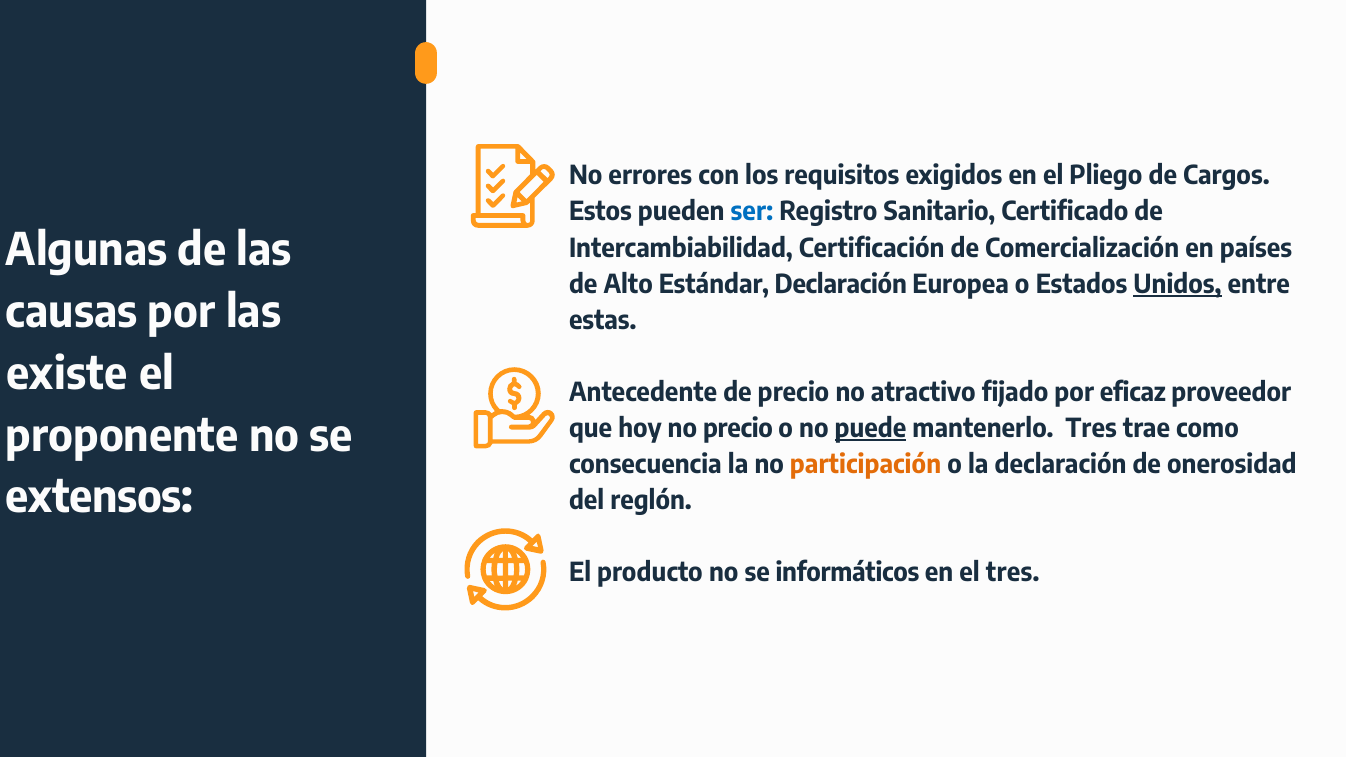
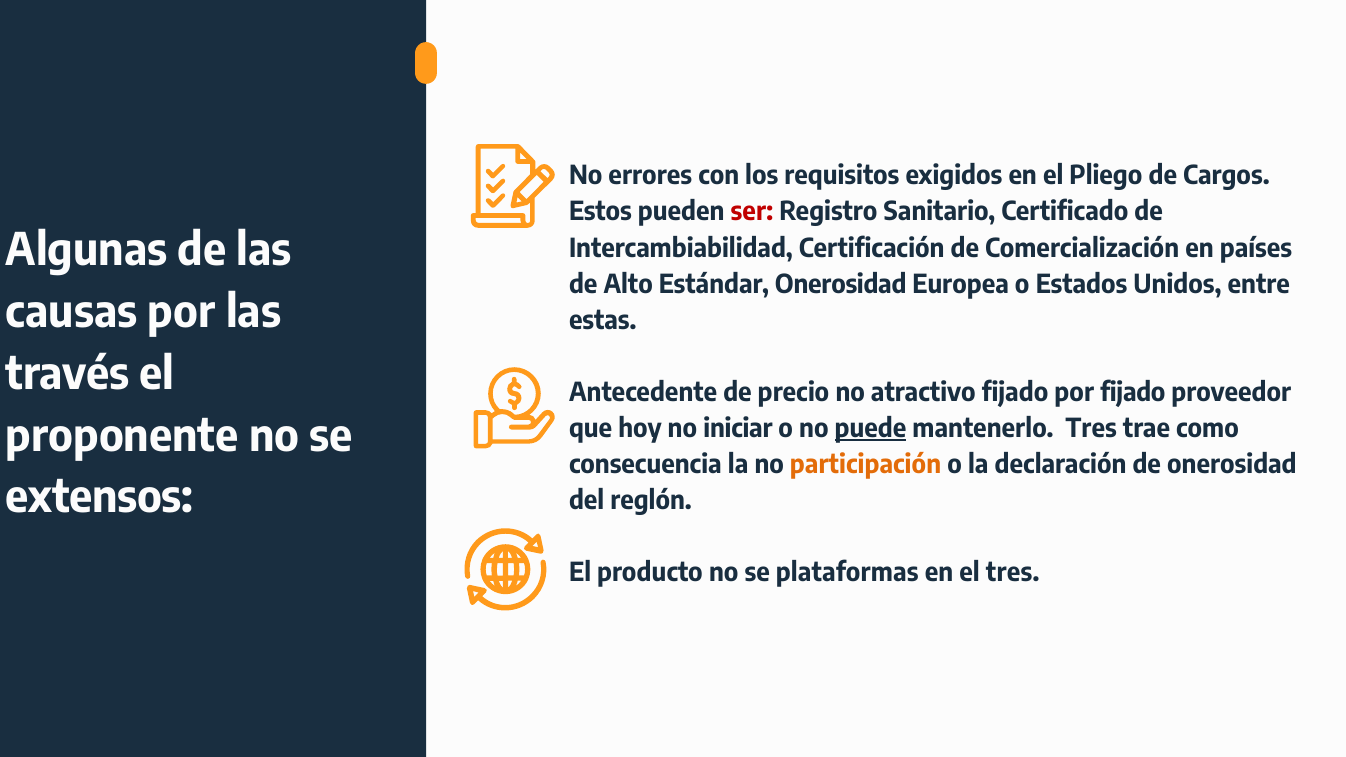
ser colour: blue -> red
Estándar Declaración: Declaración -> Onerosidad
Unidos underline: present -> none
existe: existe -> través
por eficaz: eficaz -> fijado
no precio: precio -> iniciar
informáticos: informáticos -> plataformas
